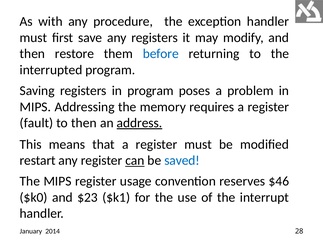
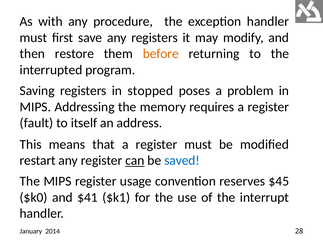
before colour: blue -> orange
in program: program -> stopped
to then: then -> itself
address underline: present -> none
$46: $46 -> $45
$23: $23 -> $41
